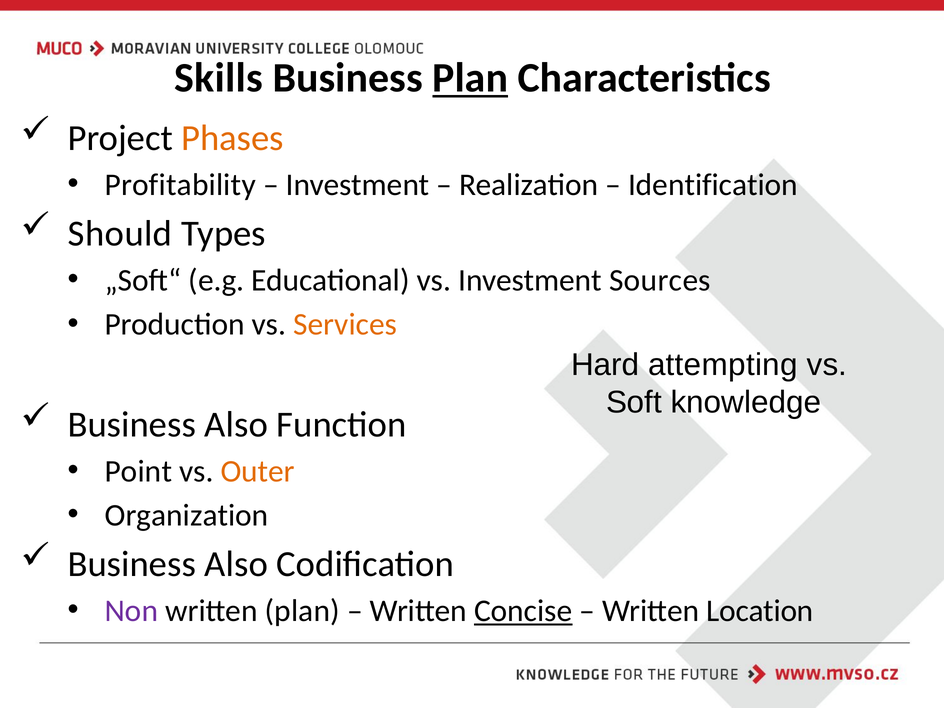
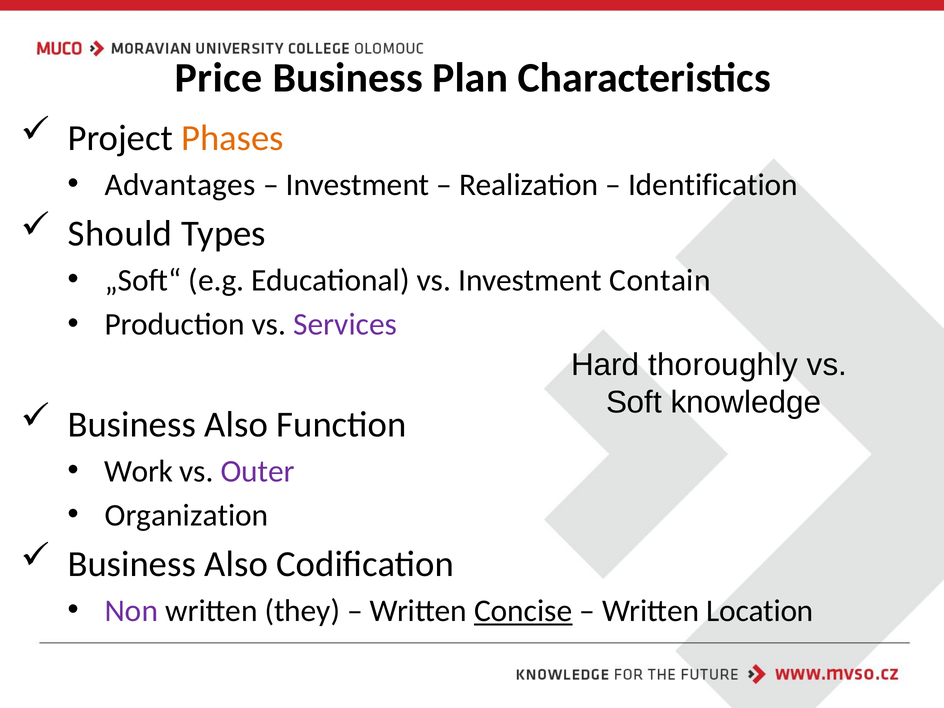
Skills: Skills -> Price
Plan at (470, 78) underline: present -> none
Profitability: Profitability -> Advantages
Sources: Sources -> Contain
Services colour: orange -> purple
attempting: attempting -> thoroughly
Point: Point -> Work
Outer colour: orange -> purple
written plan: plan -> they
